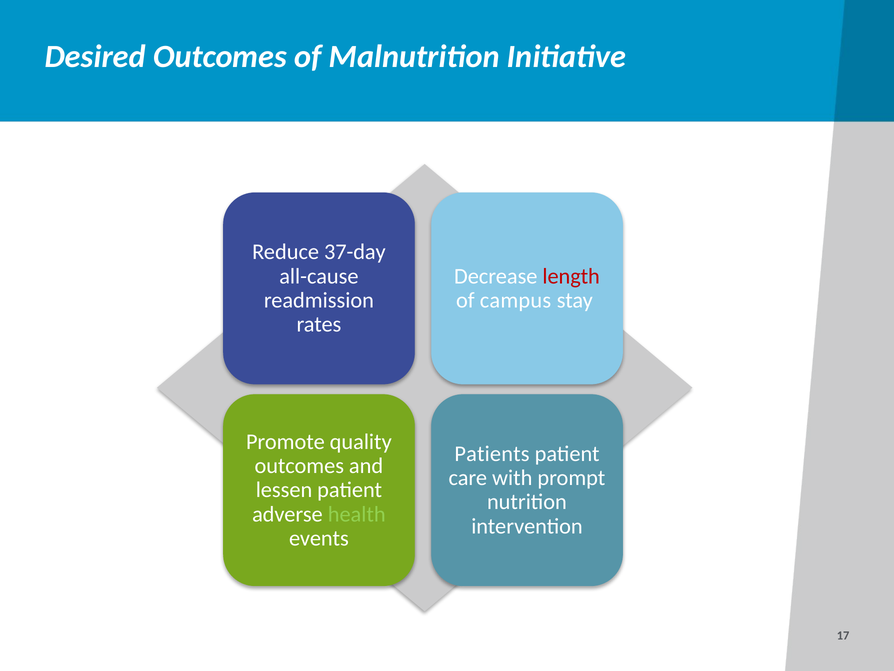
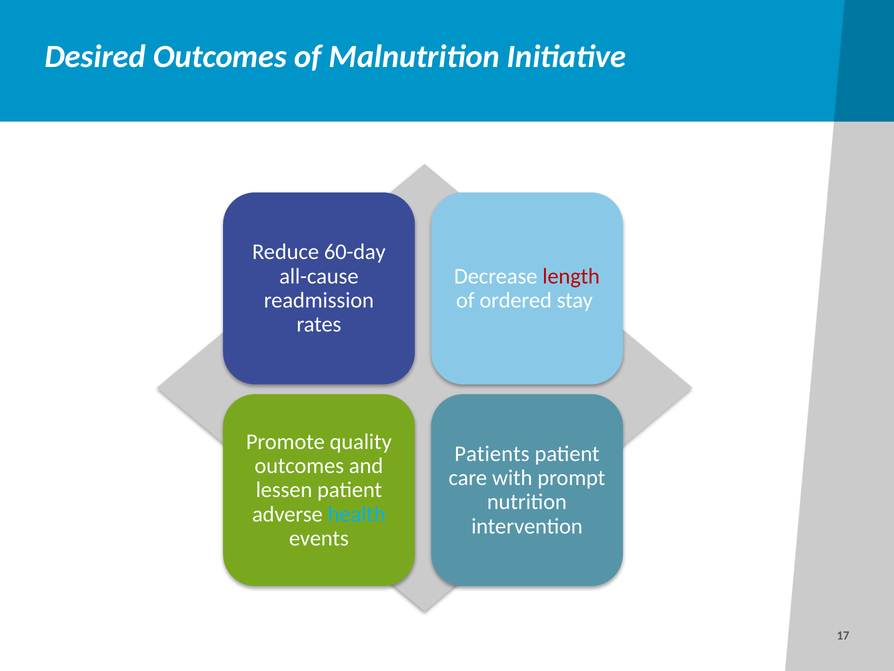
37-day: 37-day -> 60-day
campus: campus -> ordered
health colour: light green -> light blue
